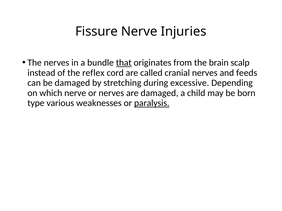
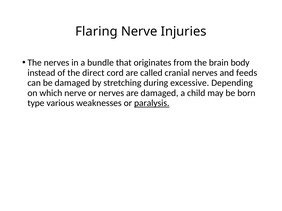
Fissure: Fissure -> Flaring
that underline: present -> none
scalp: scalp -> body
reflex: reflex -> direct
